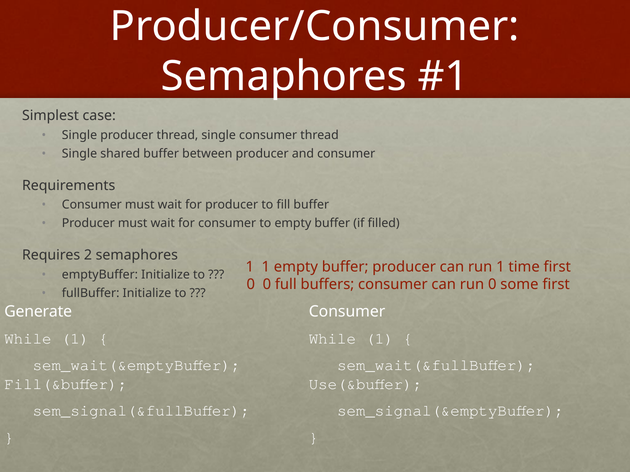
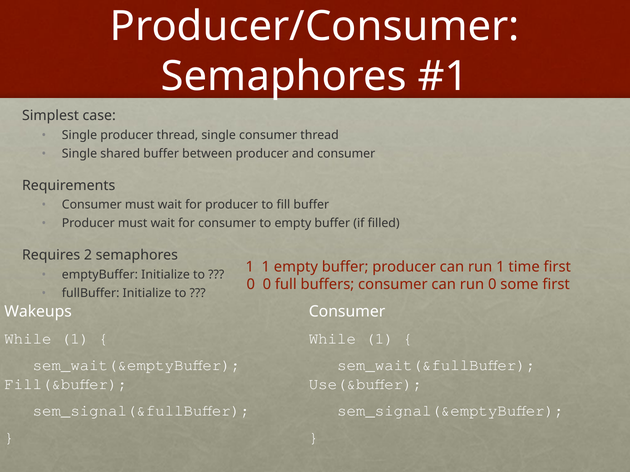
Generate: Generate -> Wakeups
